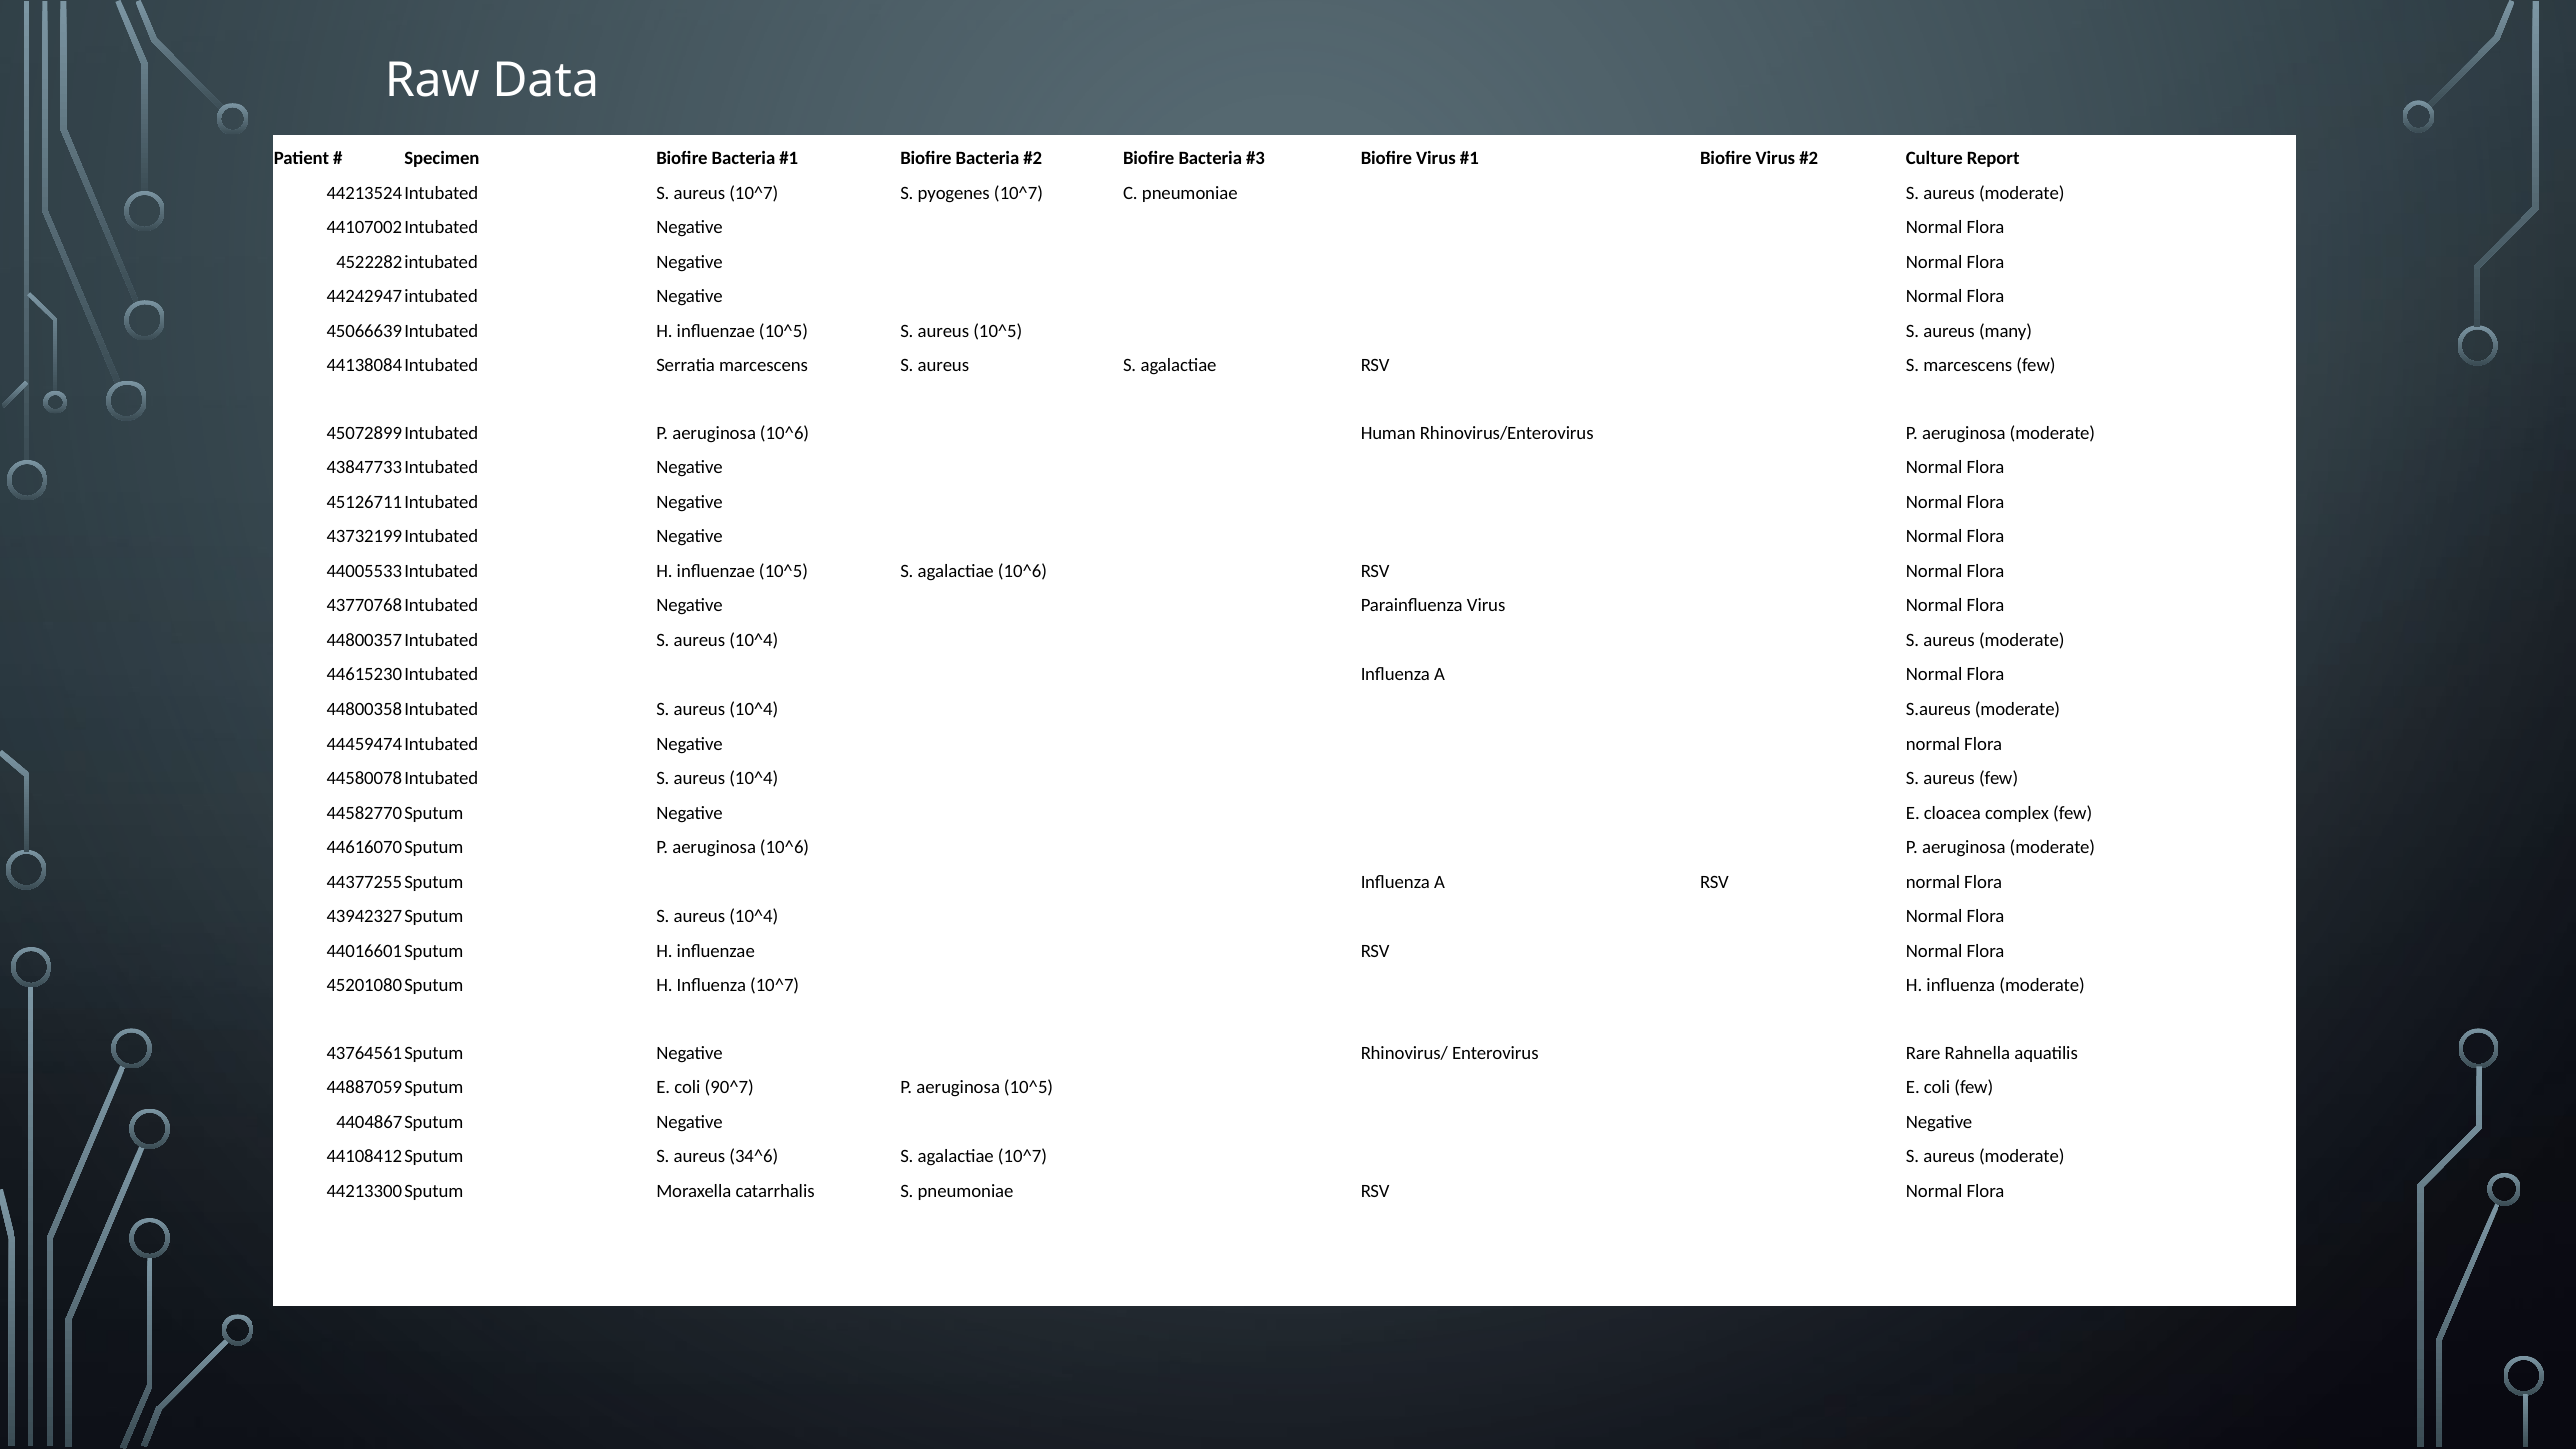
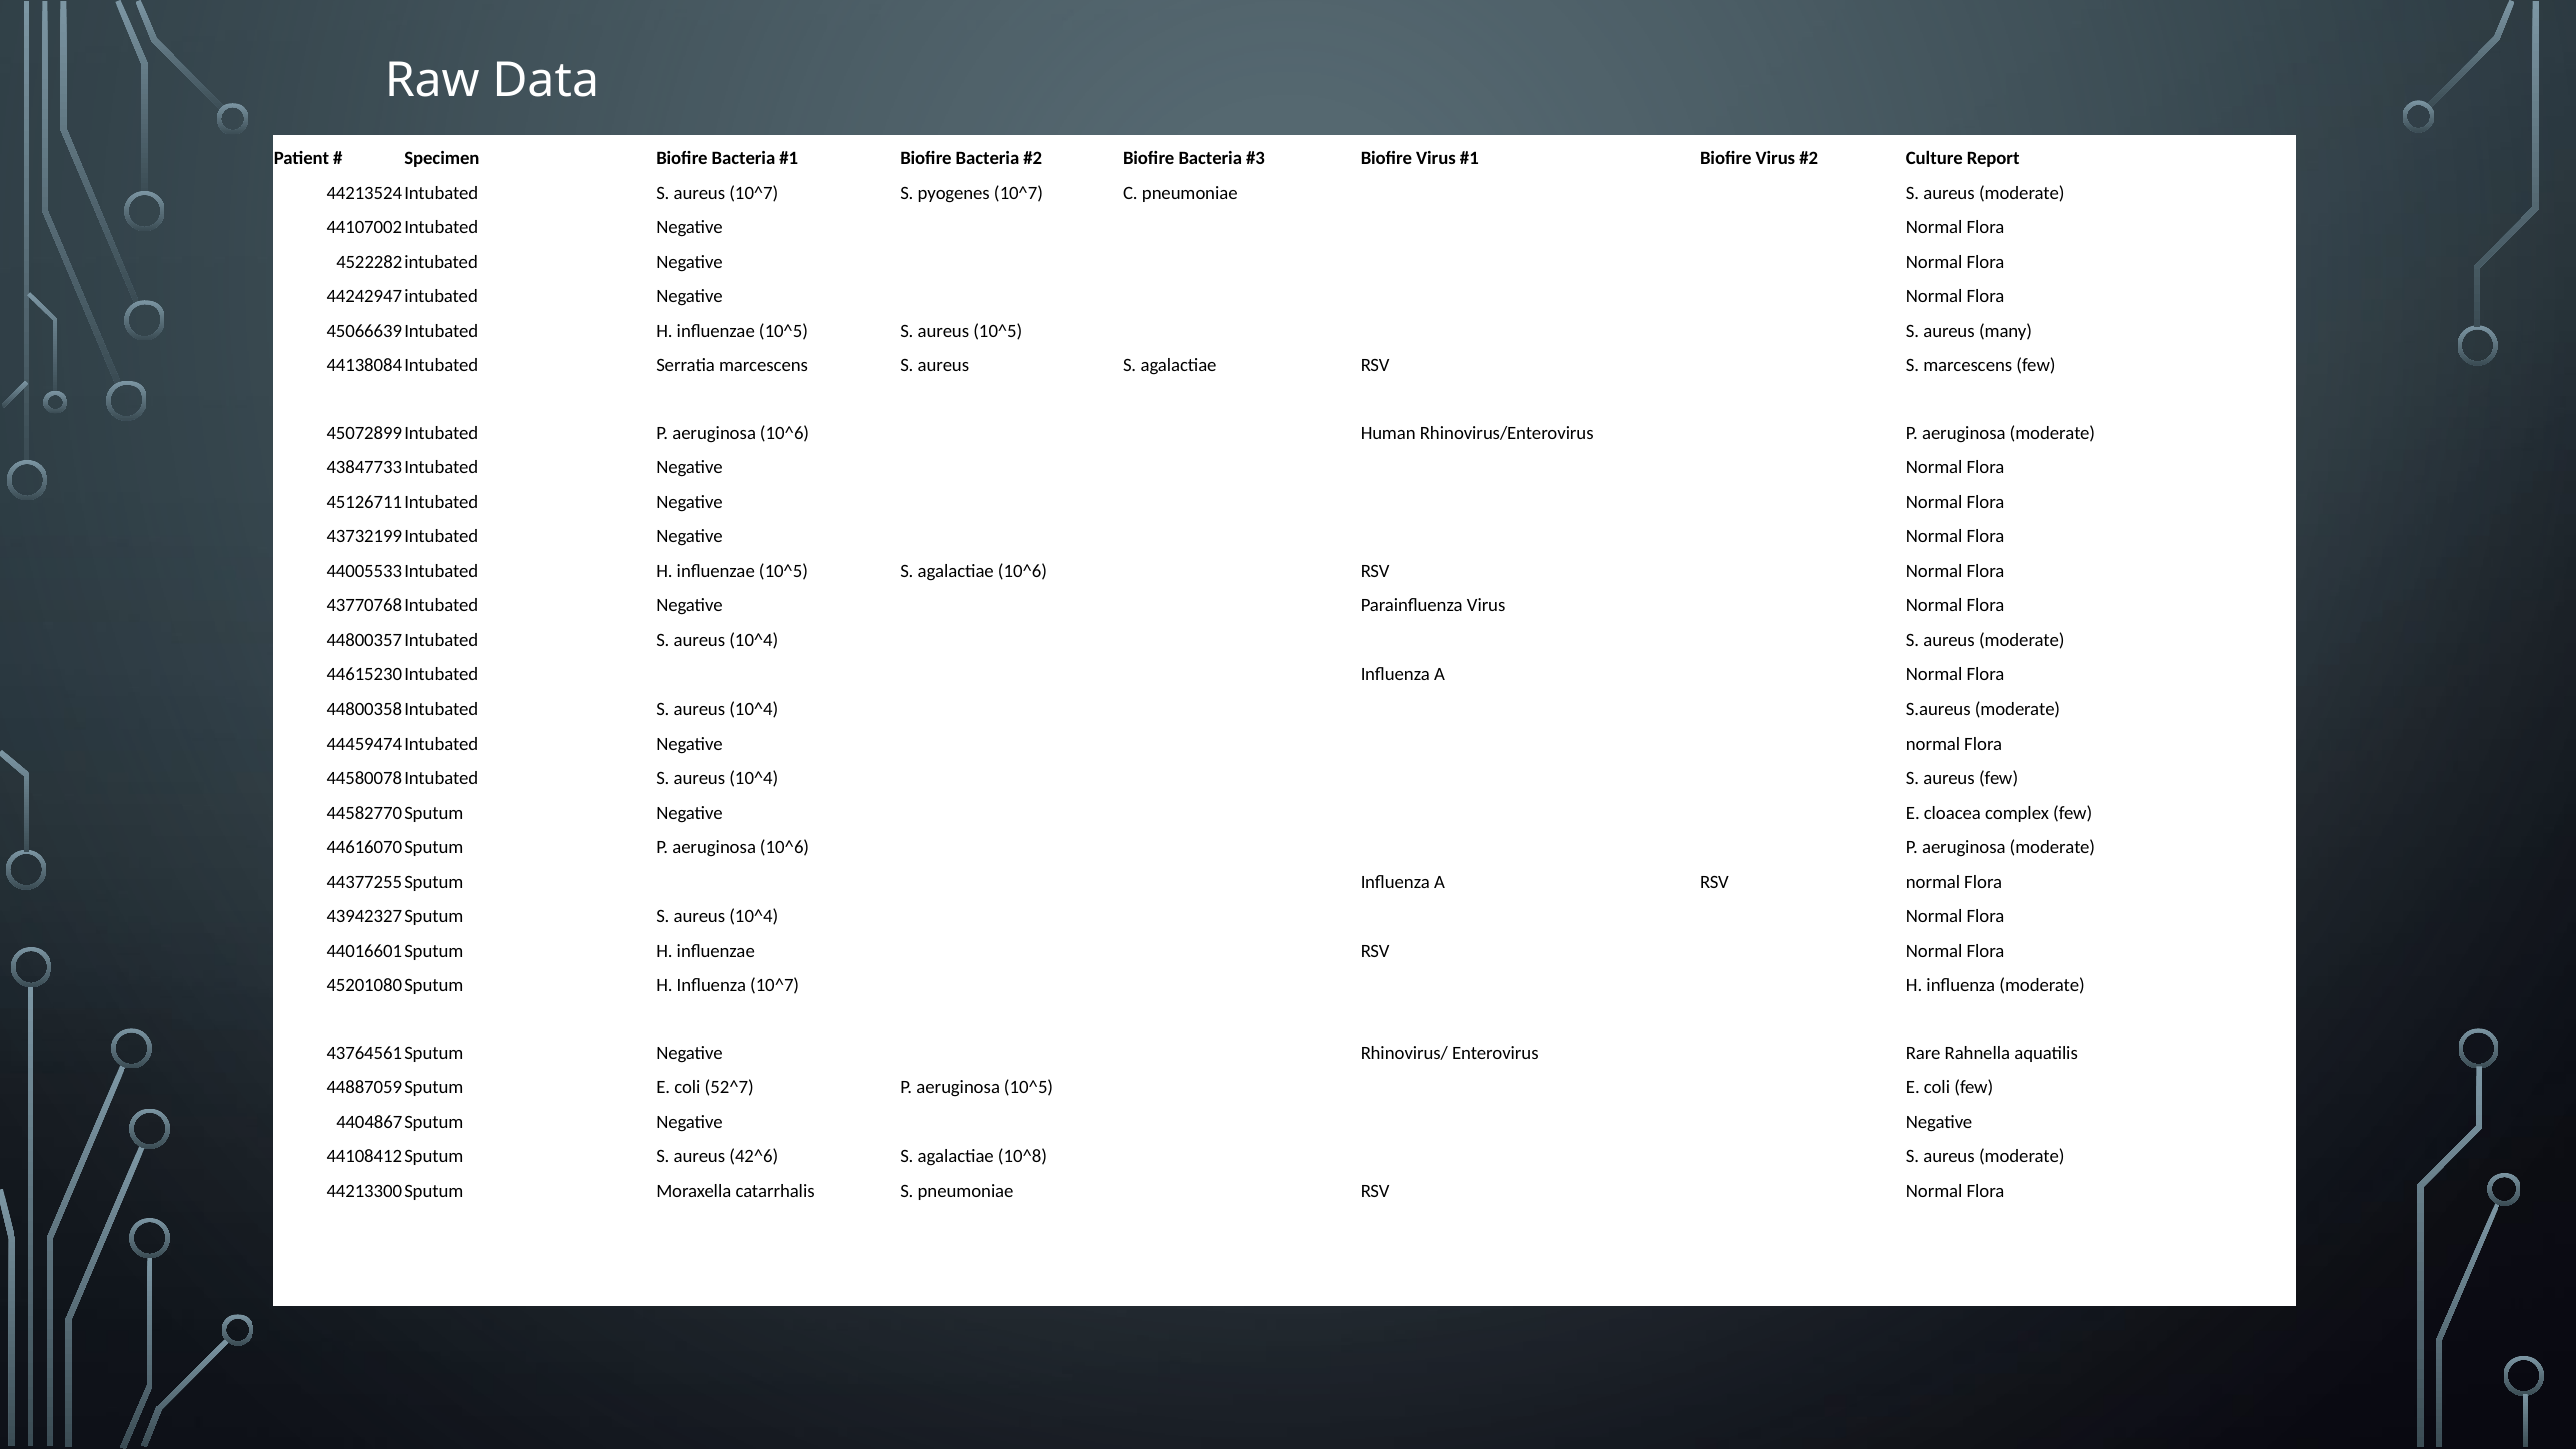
90^7: 90^7 -> 52^7
34^6: 34^6 -> 42^6
agalactiae 10^7: 10^7 -> 10^8
